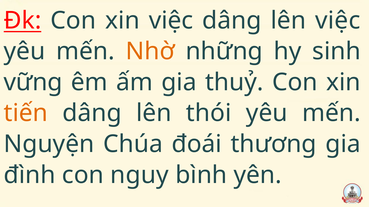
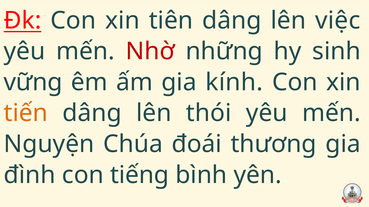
xin việc: việc -> tiên
Nhờ colour: orange -> red
thuỷ: thuỷ -> kính
nguy: nguy -> tiếng
